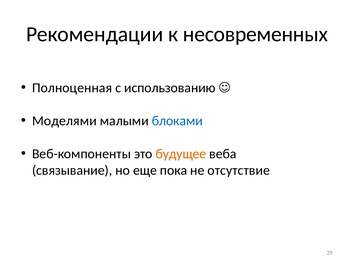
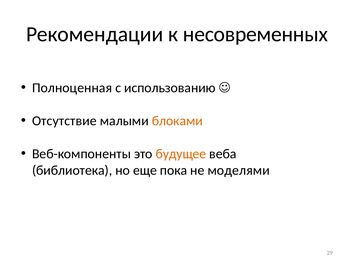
Моделями: Моделями -> Отсутствие
блоками colour: blue -> orange
связывание: связывание -> библиотека
отсутствие: отсутствие -> моделями
